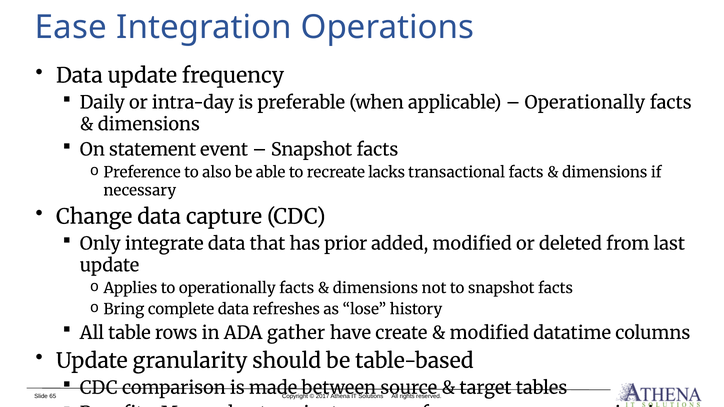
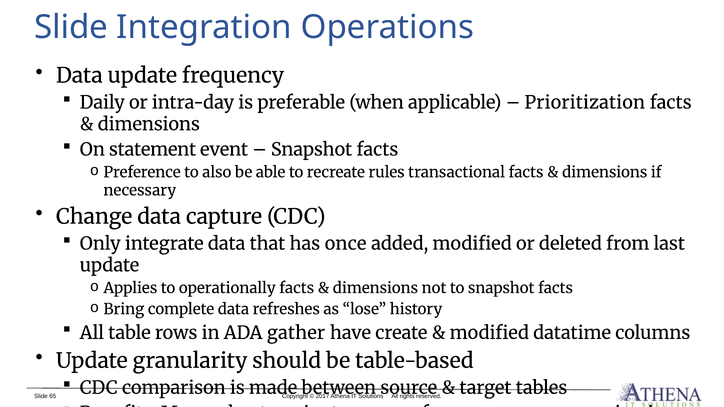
Ease at (71, 27): Ease -> Slide
Operationally at (585, 103): Operationally -> Prioritization
lacks: lacks -> rules
prior: prior -> once
